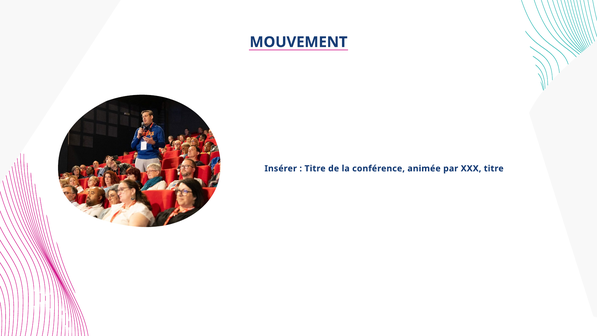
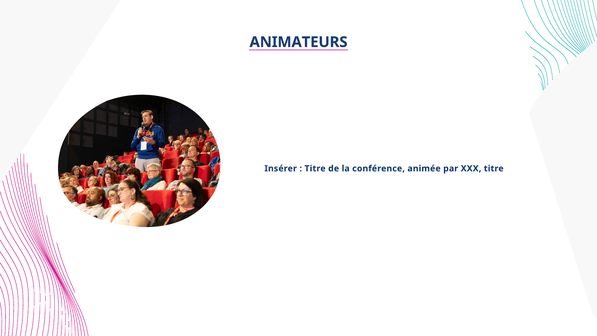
MOUVEMENT: MOUVEMENT -> ANIMATEURS
